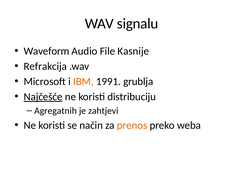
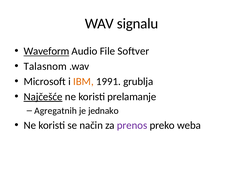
Waveform underline: none -> present
Kasnije: Kasnije -> Softver
Refrakcija: Refrakcija -> Talasnom
distribuciju: distribuciju -> prelamanje
zahtjevi: zahtjevi -> jednako
prenos colour: orange -> purple
